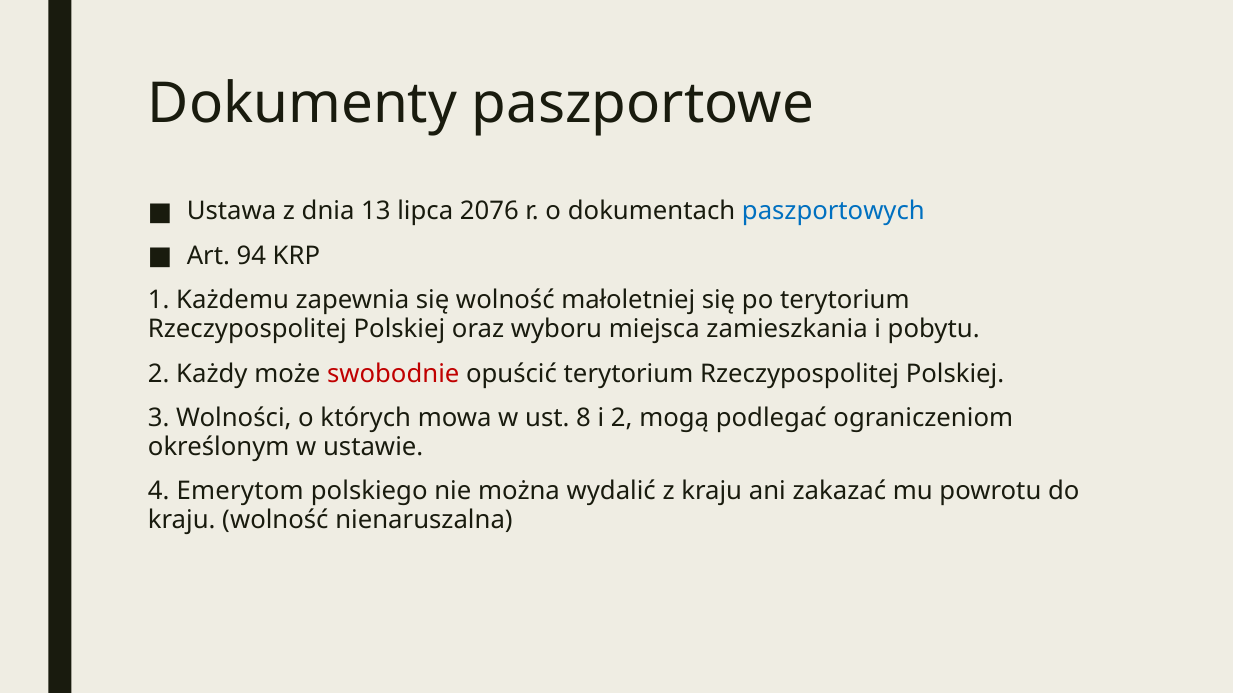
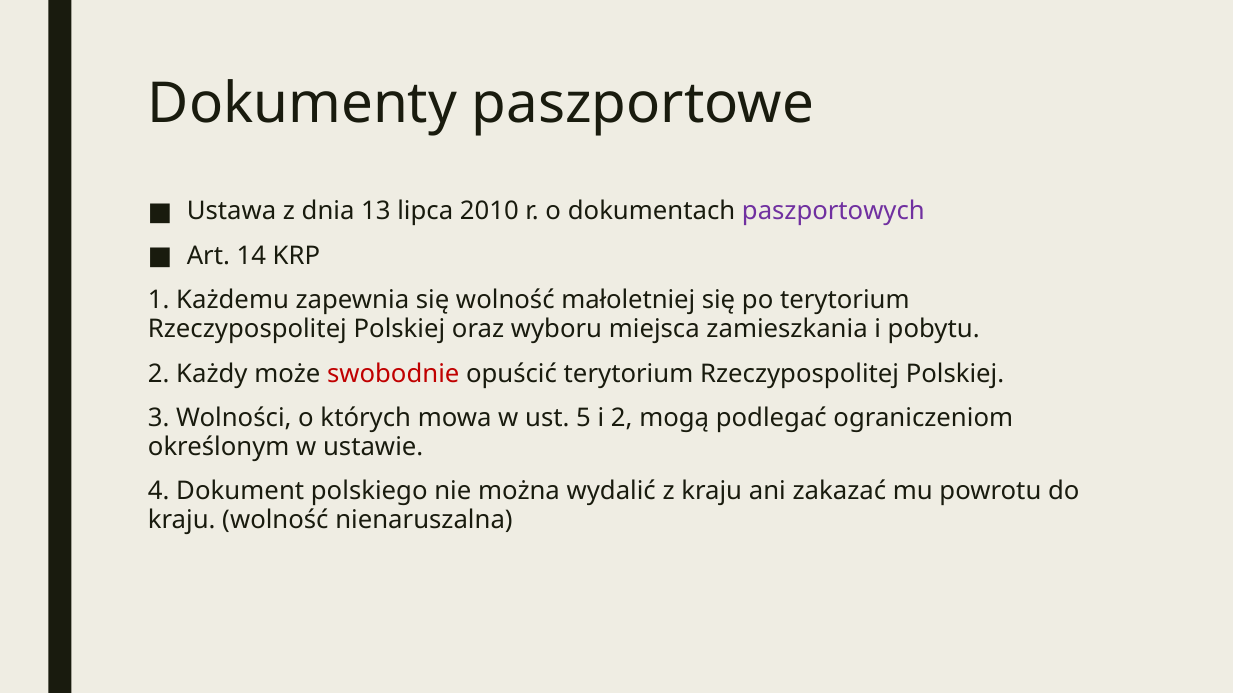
2076: 2076 -> 2010
paszportowych colour: blue -> purple
94: 94 -> 14
8: 8 -> 5
Emerytom: Emerytom -> Dokument
